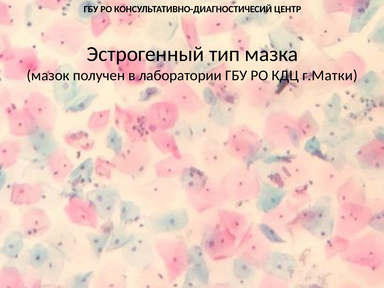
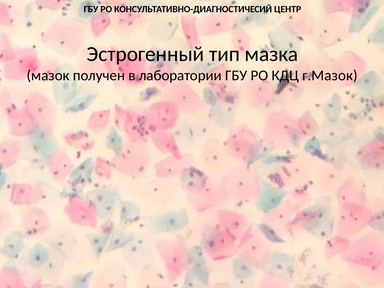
г.Матки: г.Матки -> г.Мазок
